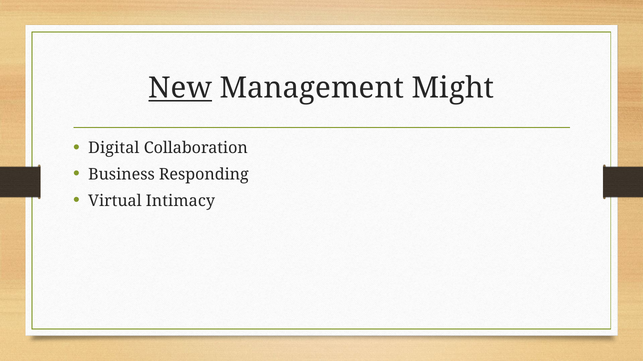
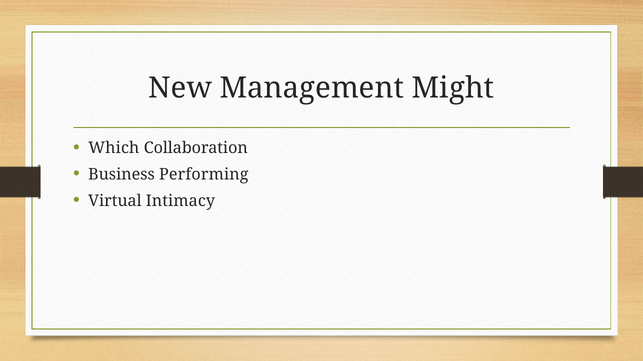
New underline: present -> none
Digital: Digital -> Which
Responding: Responding -> Performing
